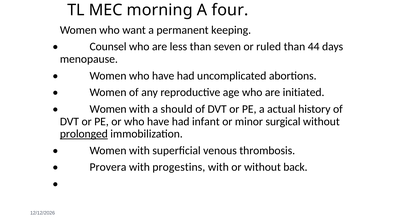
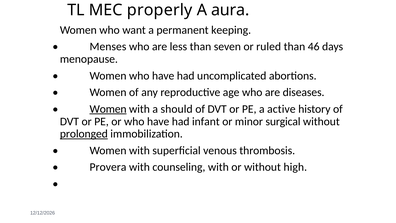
morning: morning -> properly
four: four -> aura
Counsel: Counsel -> Menses
44: 44 -> 46
initiated: initiated -> diseases
Women at (108, 109) underline: none -> present
actual: actual -> active
progestins: progestins -> counseling
back: back -> high
